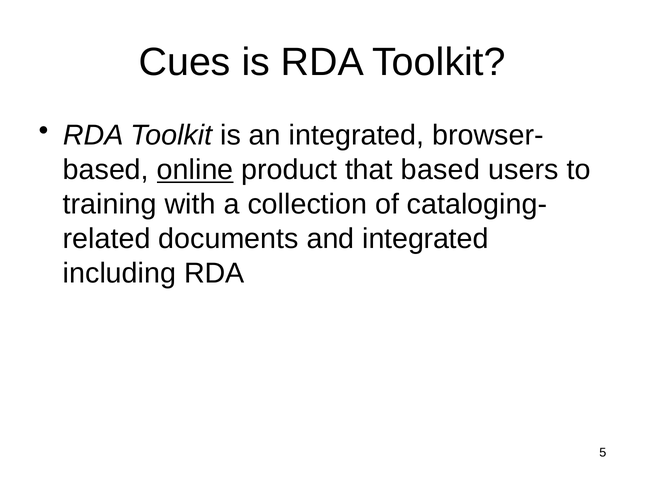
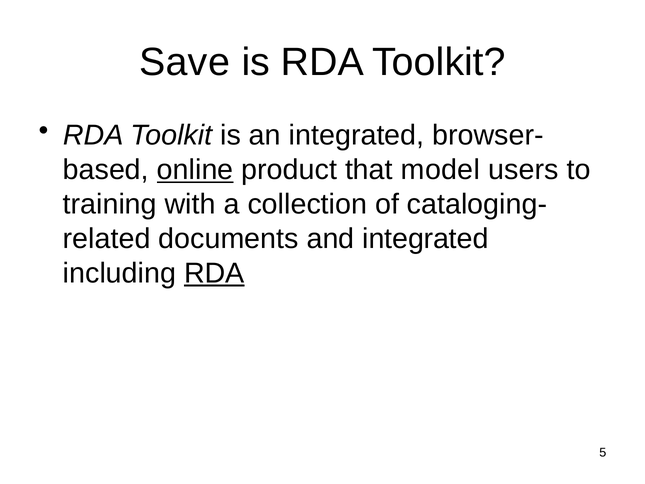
Cues: Cues -> Save
that based: based -> model
RDA at (214, 273) underline: none -> present
